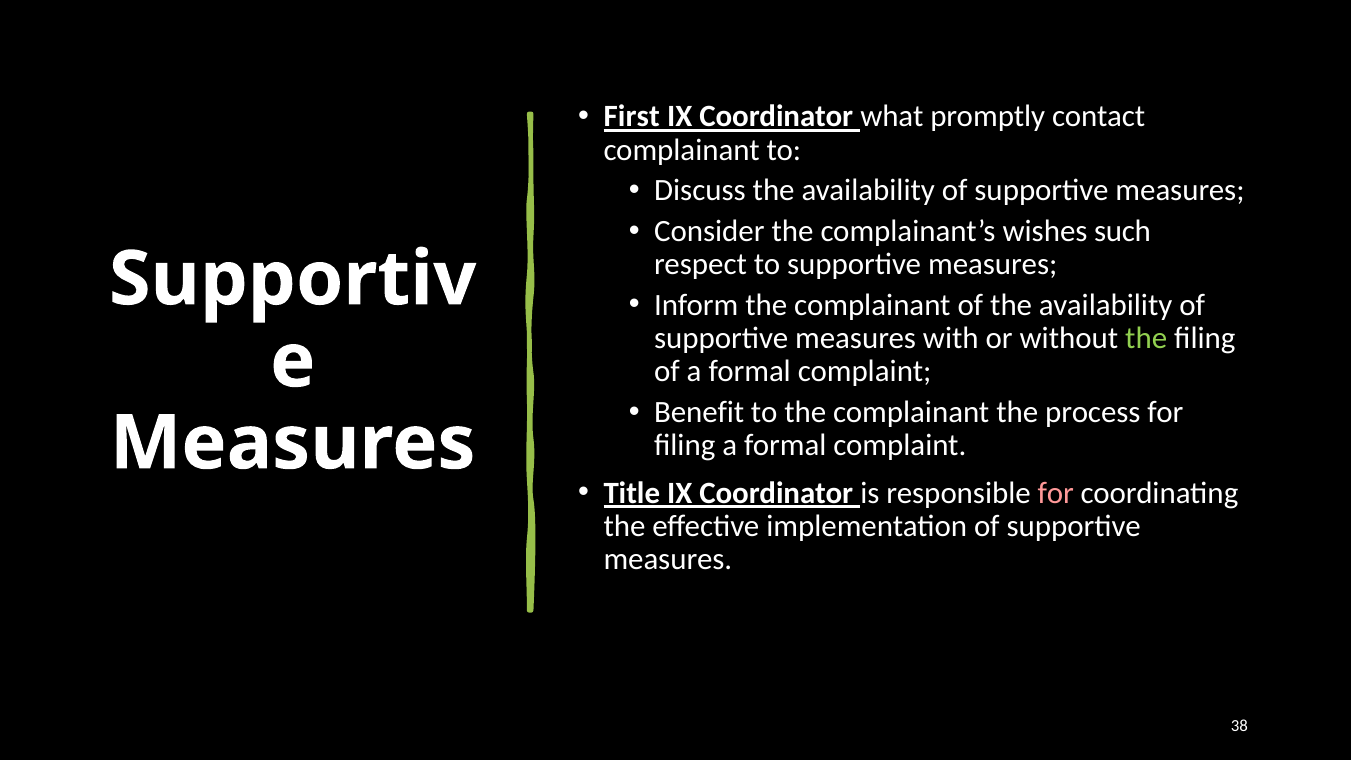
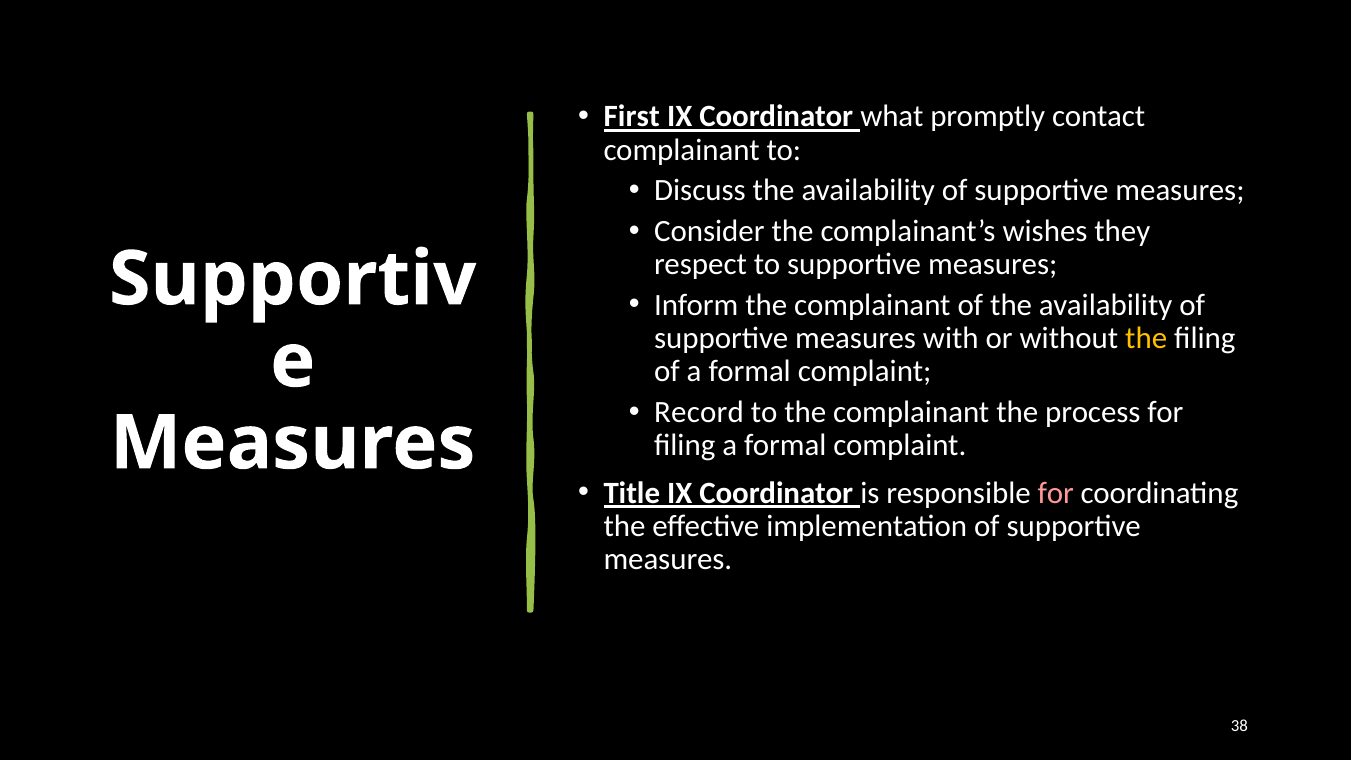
such: such -> they
the at (1146, 338) colour: light green -> yellow
Benefit: Benefit -> Record
